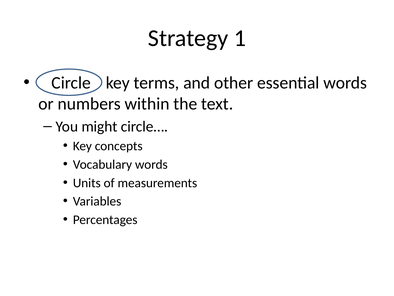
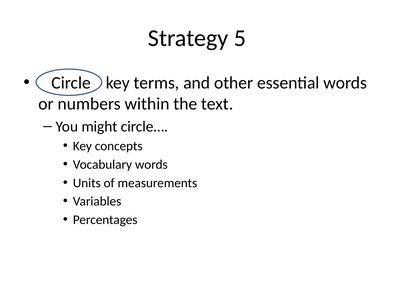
1: 1 -> 5
